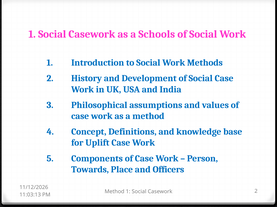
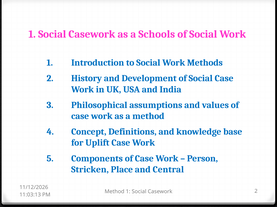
Towards: Towards -> Stricken
Officers: Officers -> Central
